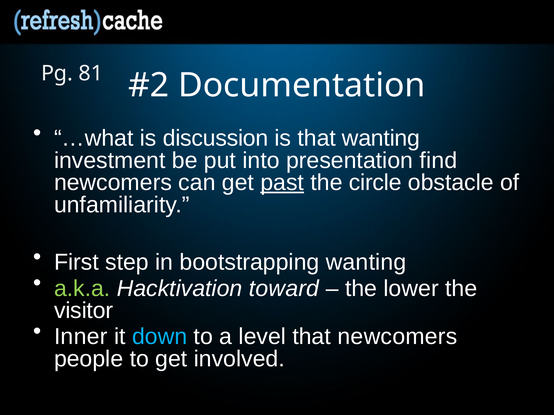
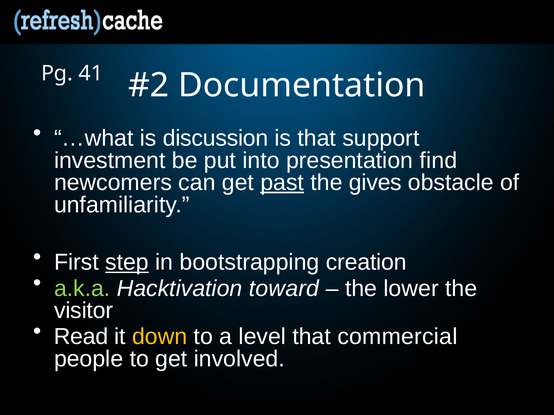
81: 81 -> 41
that wanting: wanting -> support
circle: circle -> gives
step underline: none -> present
bootstrapping wanting: wanting -> creation
Inner: Inner -> Read
down colour: light blue -> yellow
that newcomers: newcomers -> commercial
